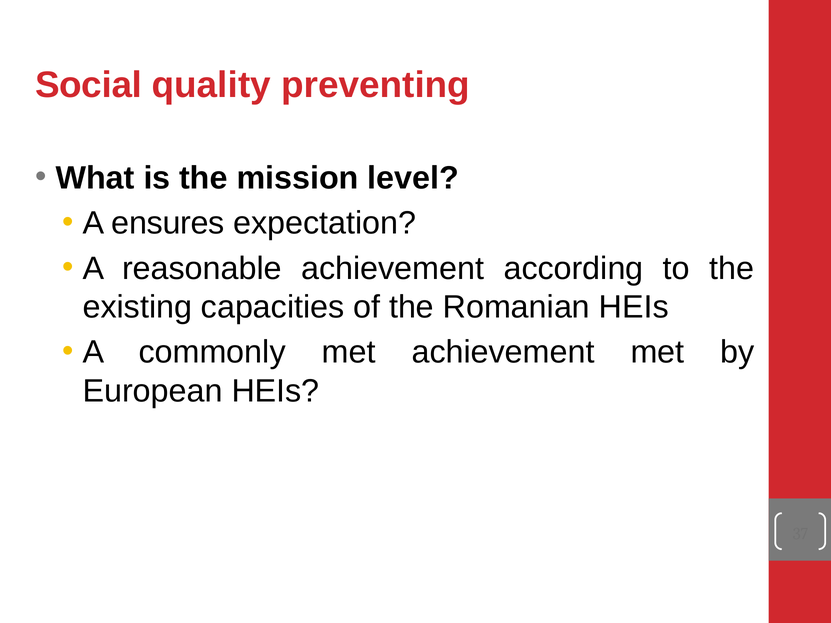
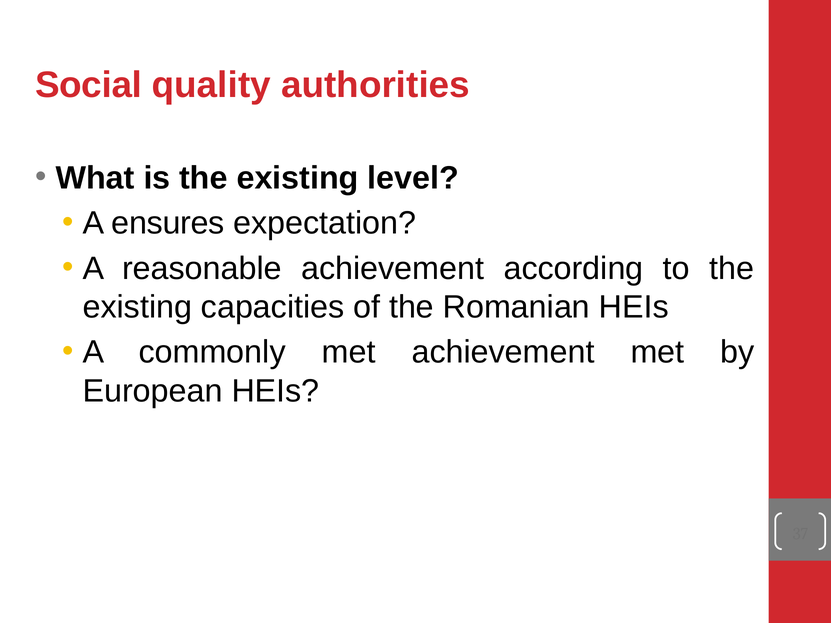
preventing: preventing -> authorities
is the mission: mission -> existing
